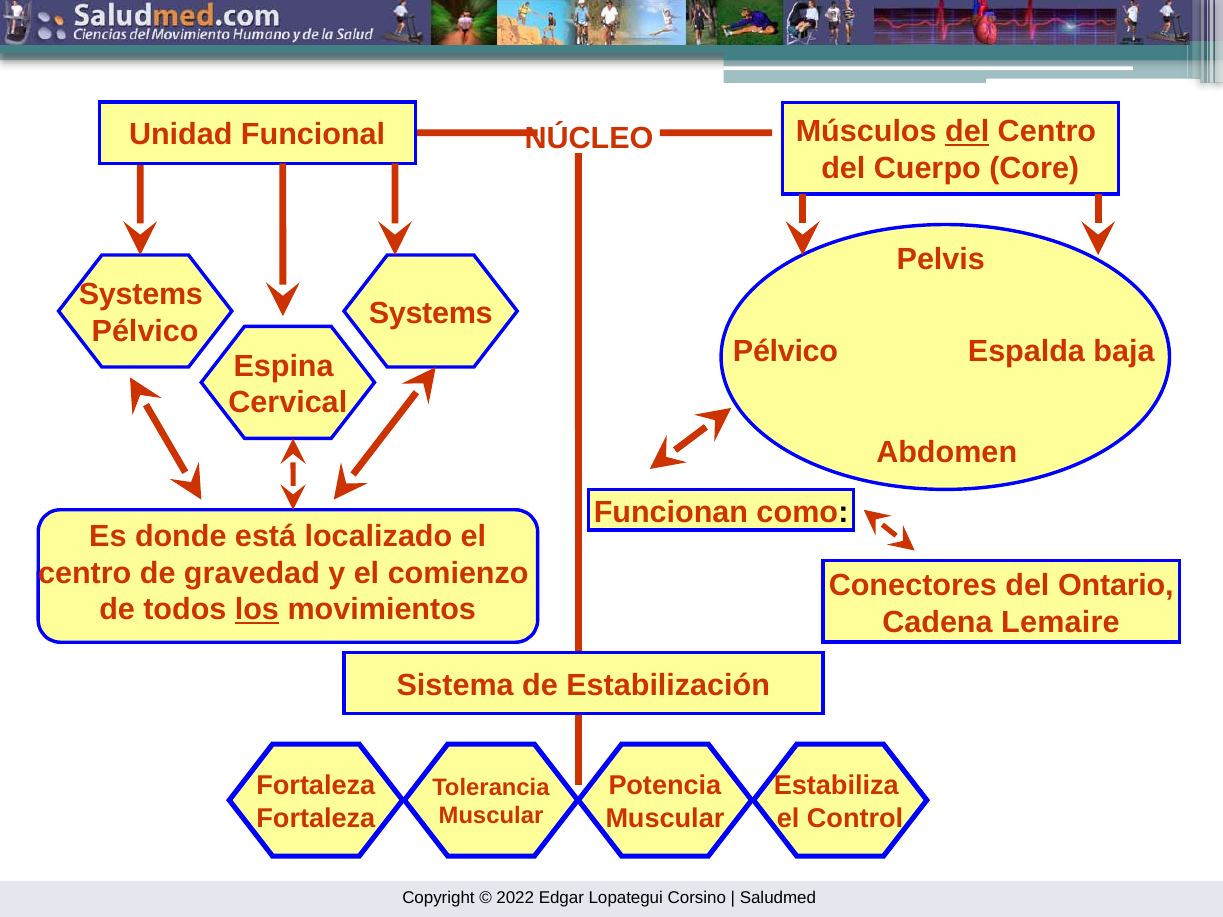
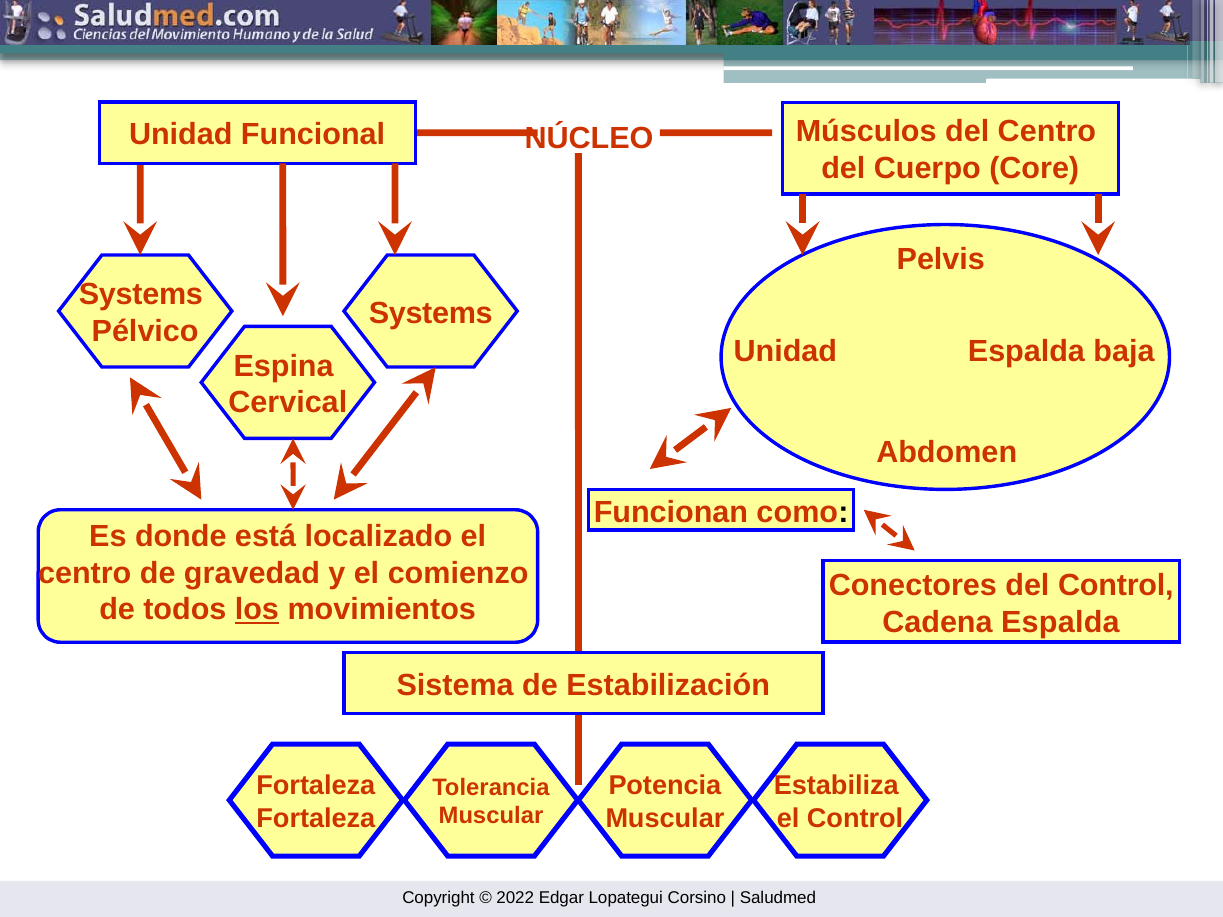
del at (967, 132) underline: present -> none
Pélvico at (786, 351): Pélvico -> Unidad
del Ontario: Ontario -> Control
Cadena Lemaire: Lemaire -> Espalda
